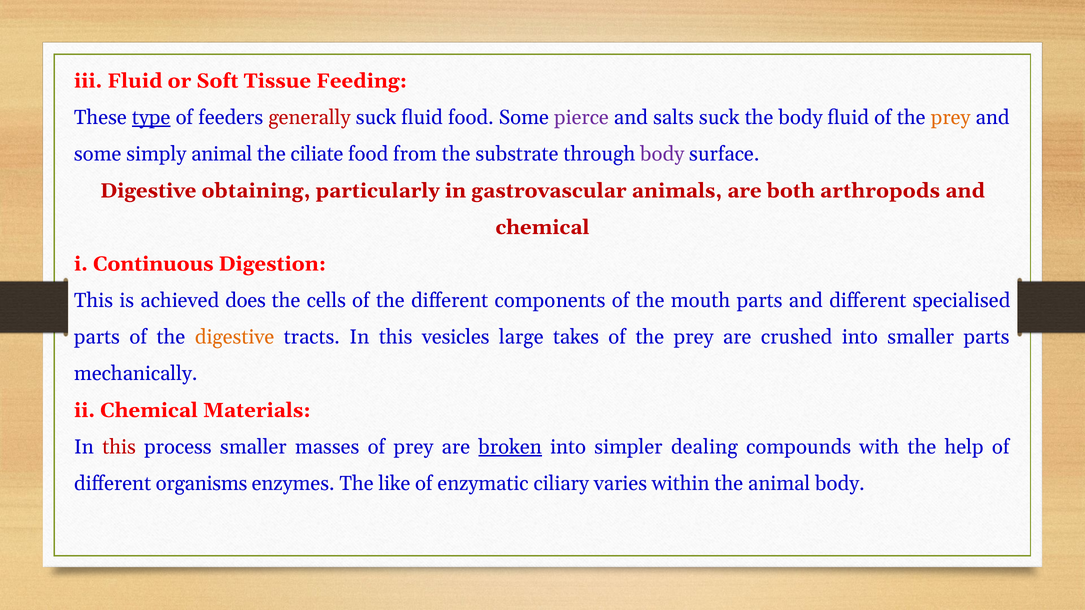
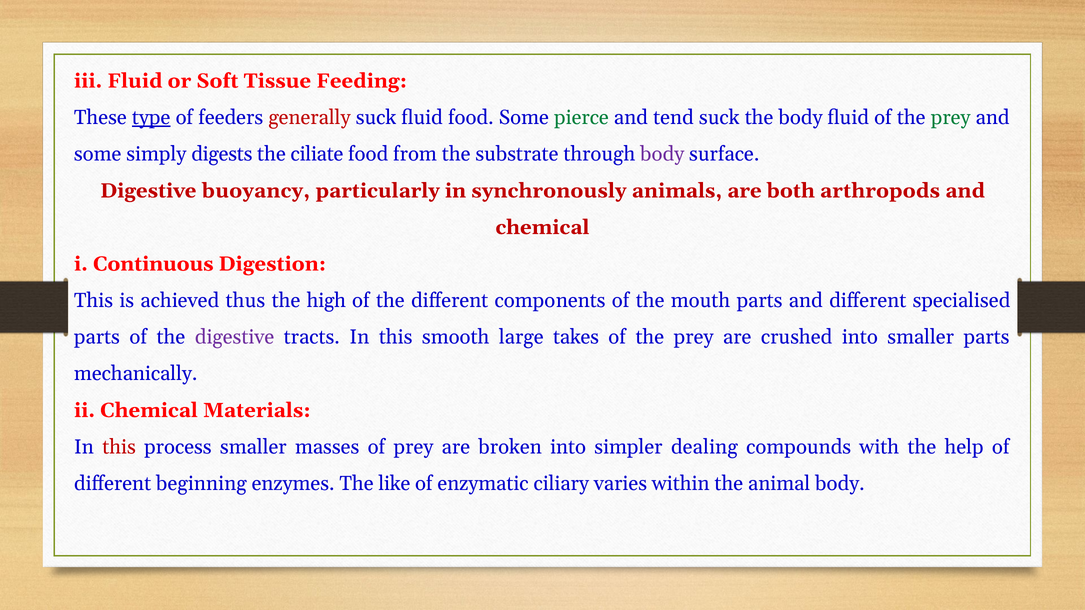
pierce colour: purple -> green
salts: salts -> tend
prey at (951, 118) colour: orange -> green
simply animal: animal -> digests
obtaining: obtaining -> buoyancy
gastrovascular: gastrovascular -> synchronously
does: does -> thus
cells: cells -> high
digestive at (235, 337) colour: orange -> purple
vesicles: vesicles -> smooth
broken underline: present -> none
organisms: organisms -> beginning
